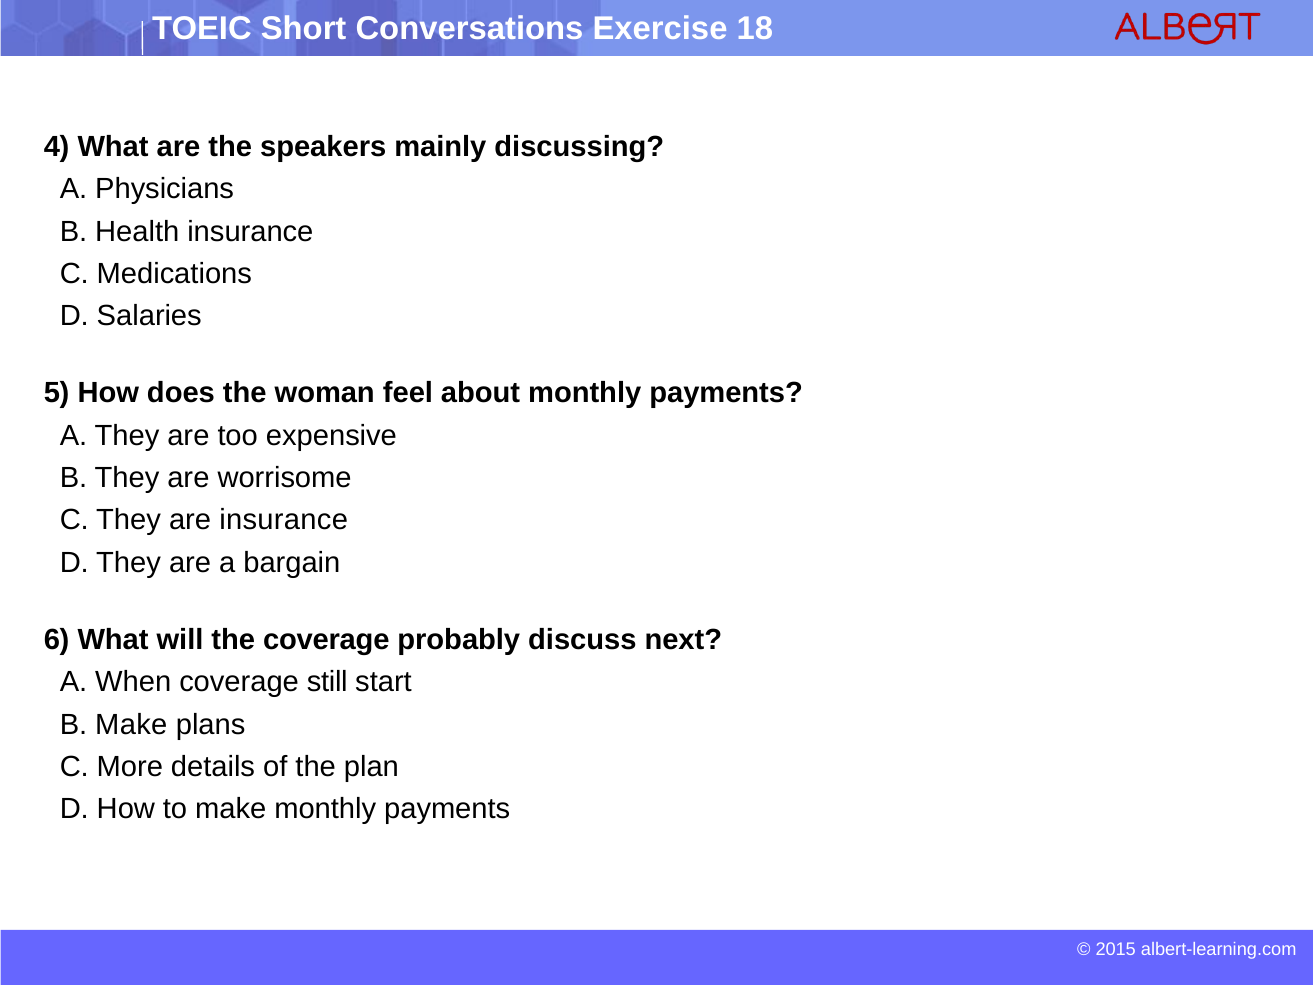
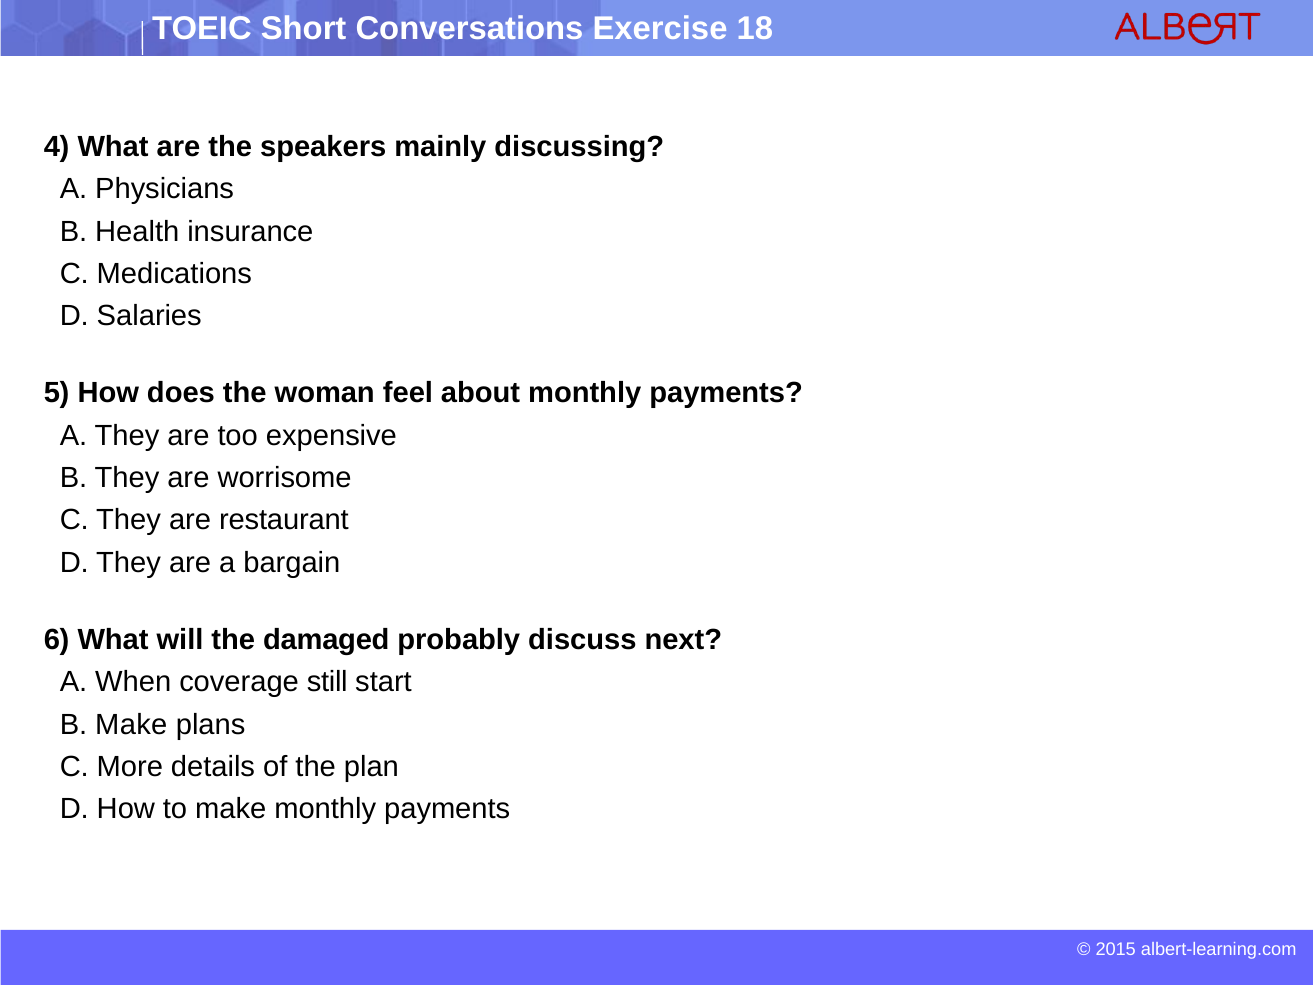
are insurance: insurance -> restaurant
the coverage: coverage -> damaged
